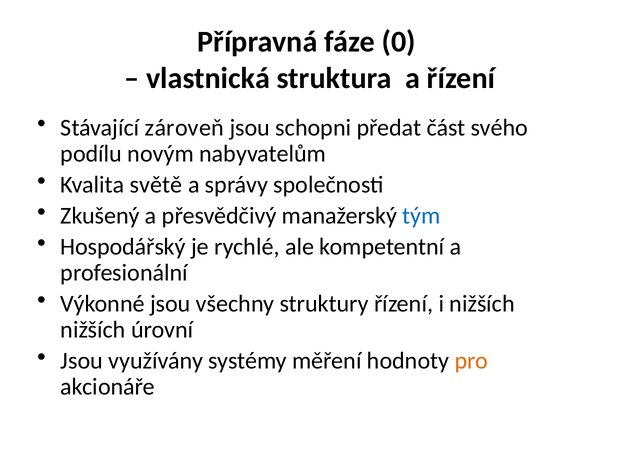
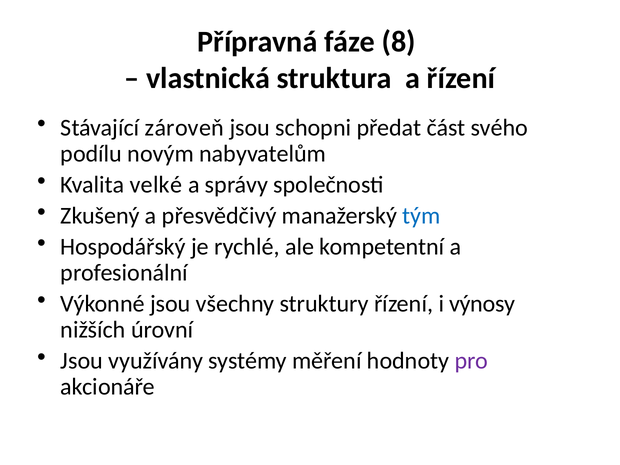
0: 0 -> 8
světě: světě -> velké
i nižších: nižších -> výnosy
pro colour: orange -> purple
